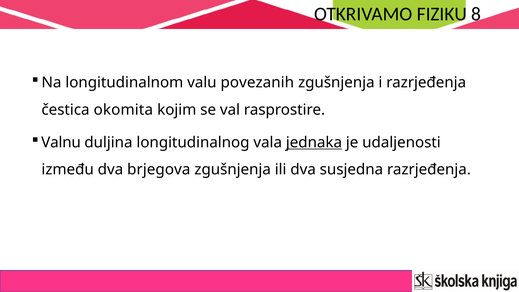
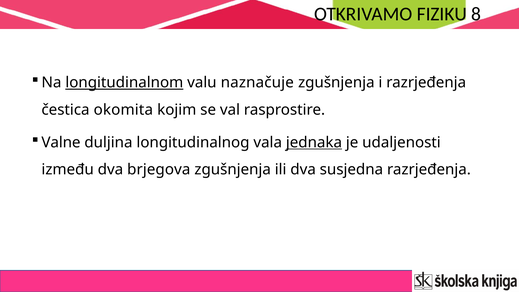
longitudinalnom underline: none -> present
povezanih: povezanih -> naznačuje
Valnu: Valnu -> Valne
